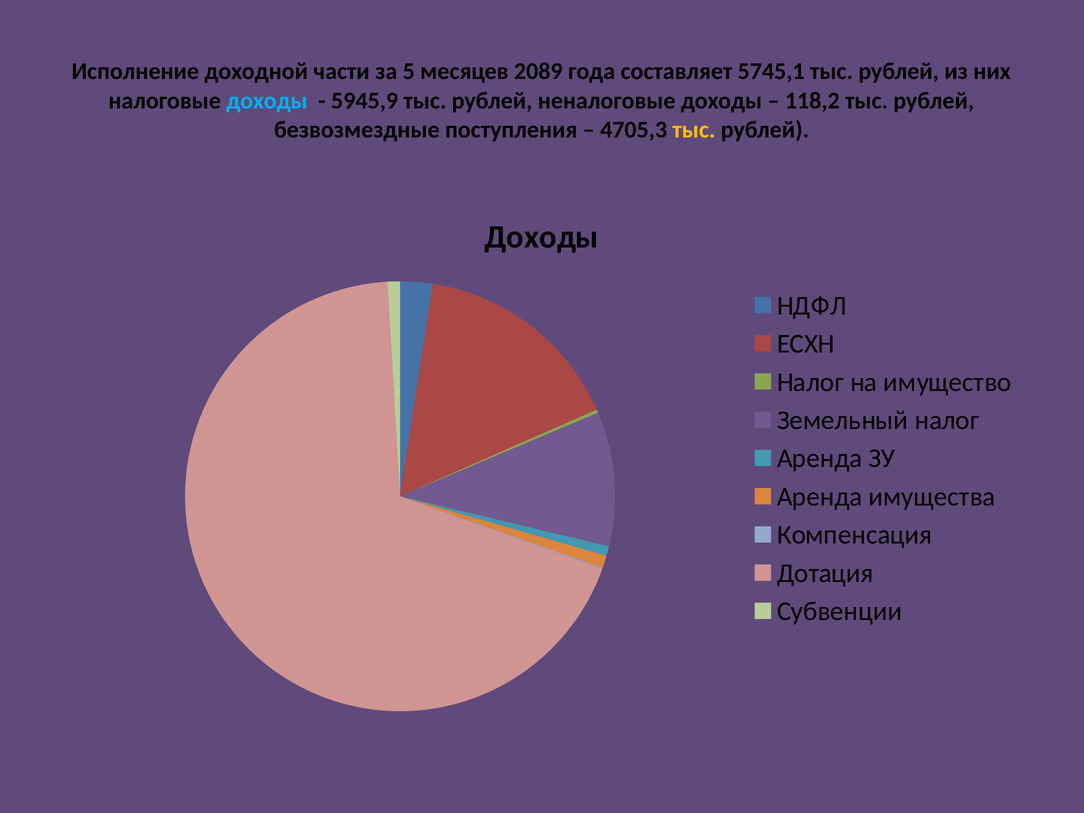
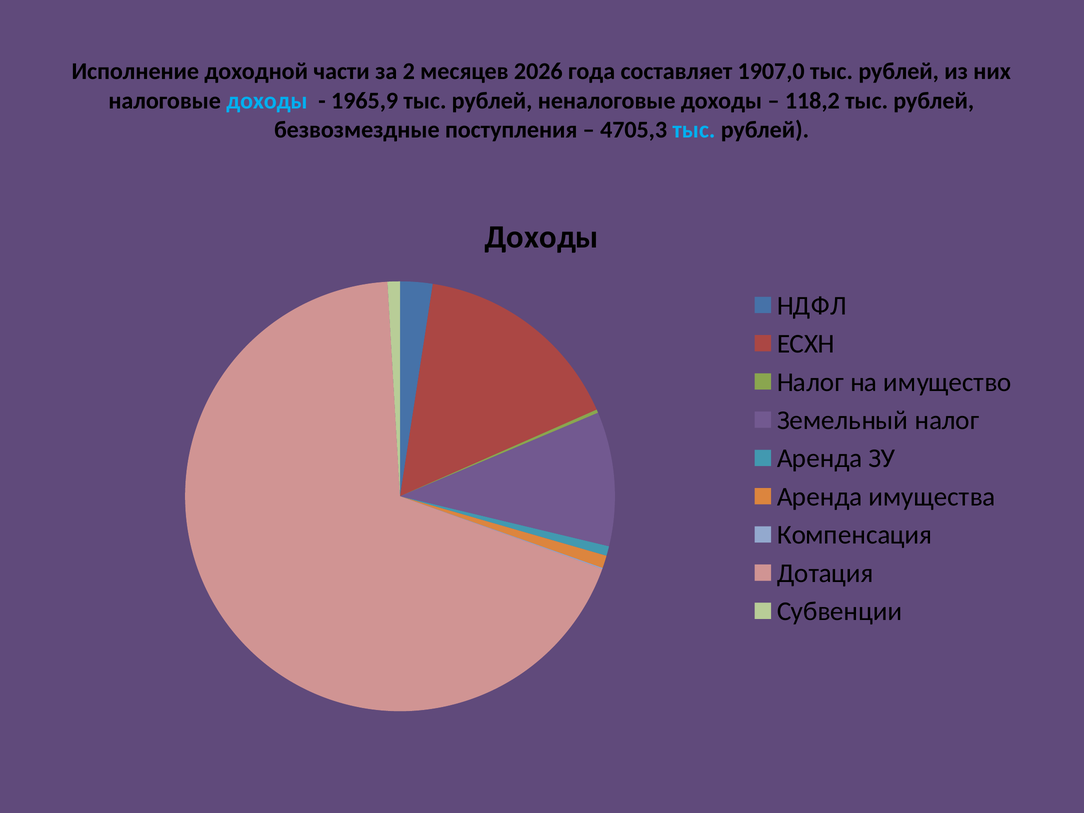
5: 5 -> 2
2089: 2089 -> 2026
5745,1: 5745,1 -> 1907,0
5945,9: 5945,9 -> 1965,9
тыс at (694, 130) colour: yellow -> light blue
